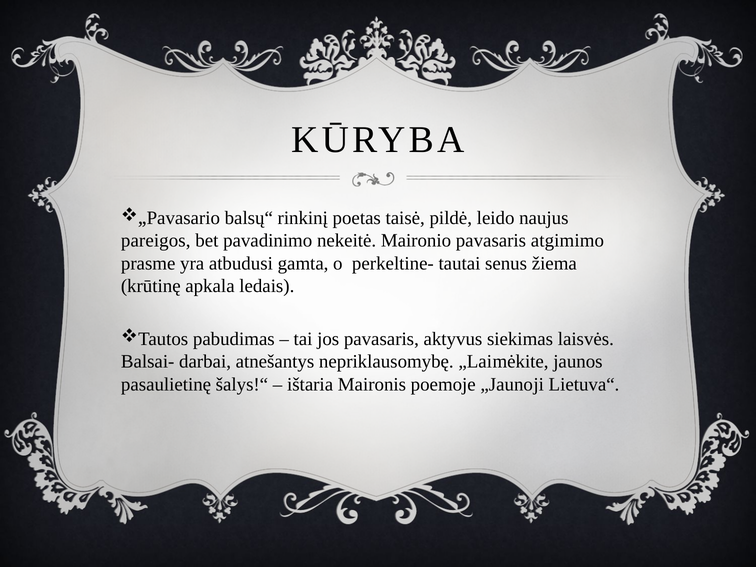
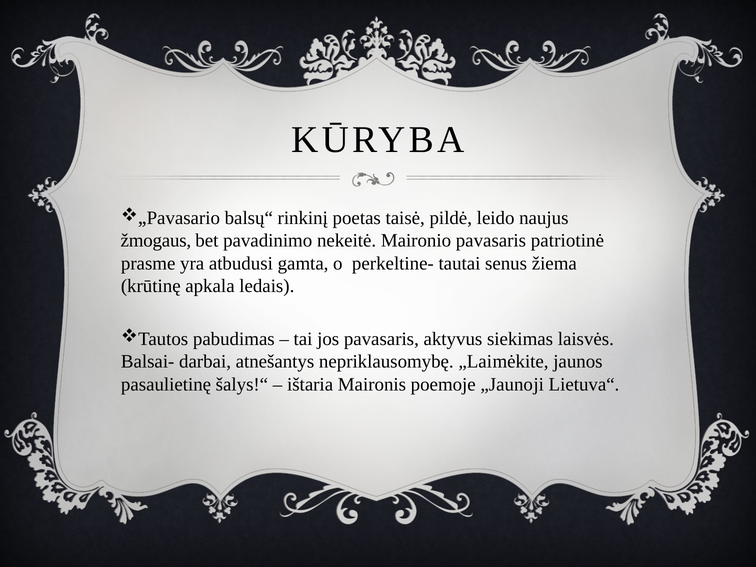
pareigos: pareigos -> žmogaus
atgimimo: atgimimo -> patriotinė
